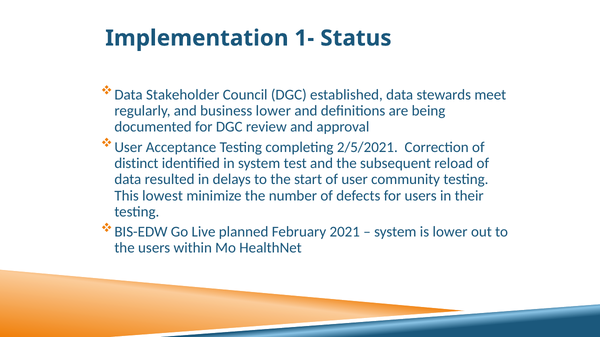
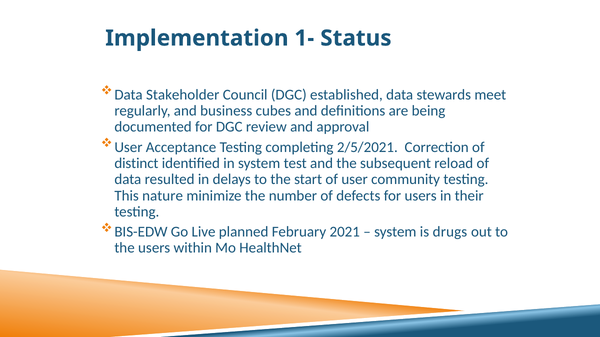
business lower: lower -> cubes
lowest: lowest -> nature
is lower: lower -> drugs
